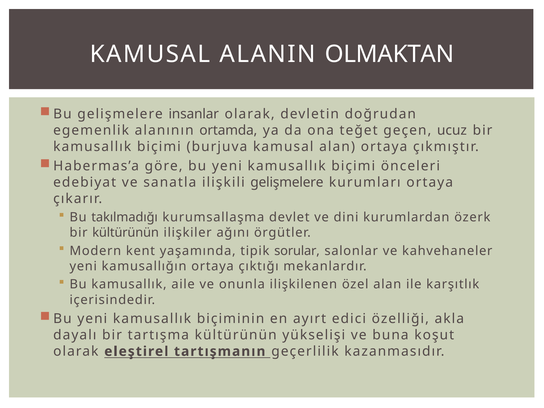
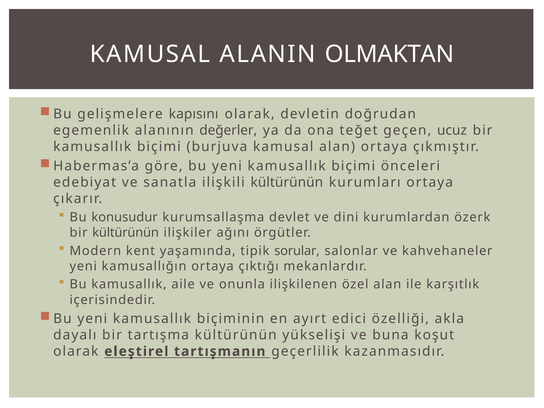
insanlar: insanlar -> kapısını
ortamda: ortamda -> değerler
ilişkili gelişmelere: gelişmelere -> kültürünün
takılmadığı: takılmadığı -> konusudur
